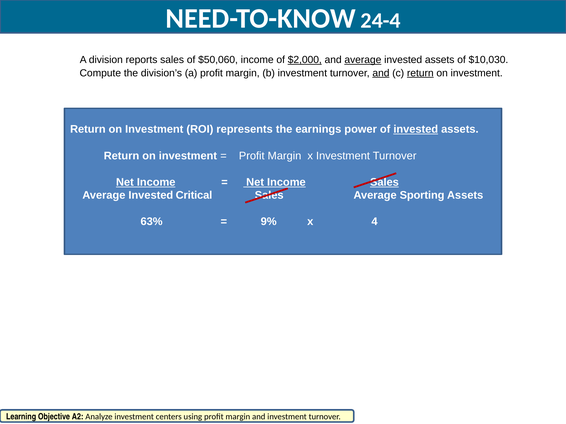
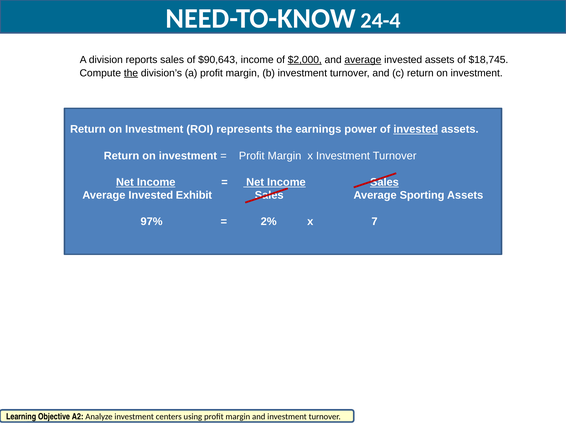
$50,060: $50,060 -> $90,643
$10,030: $10,030 -> $18,745
the at (131, 73) underline: none -> present
and at (381, 73) underline: present -> none
return at (420, 73) underline: present -> none
Critical: Critical -> Exhibit
63%: 63% -> 97%
9%: 9% -> 2%
4: 4 -> 7
